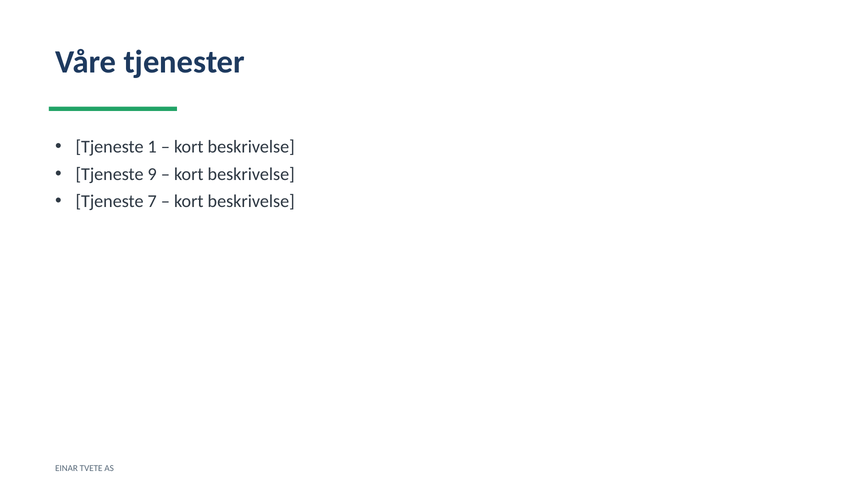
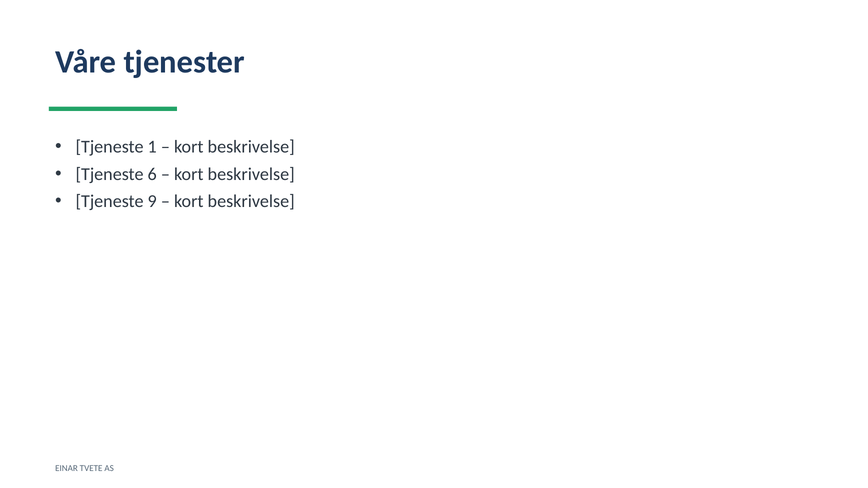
9: 9 -> 6
7: 7 -> 9
